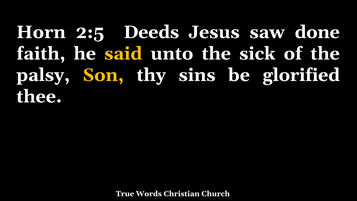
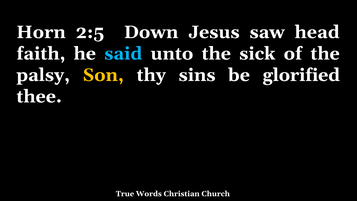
Deeds: Deeds -> Down
done: done -> head
said colour: yellow -> light blue
